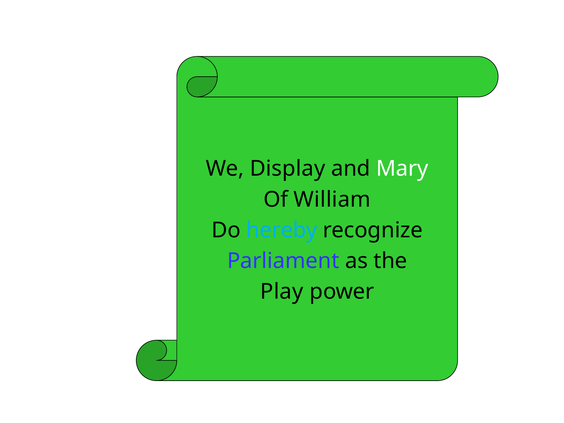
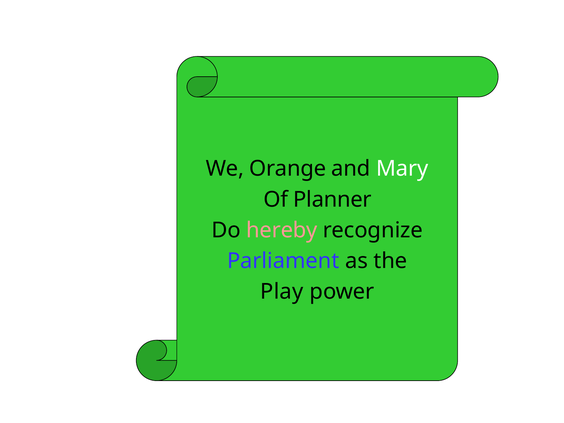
Display: Display -> Orange
William: William -> Planner
hereby colour: light blue -> pink
